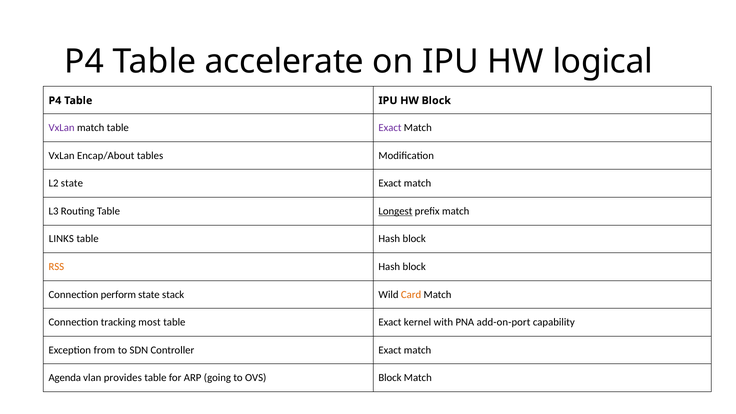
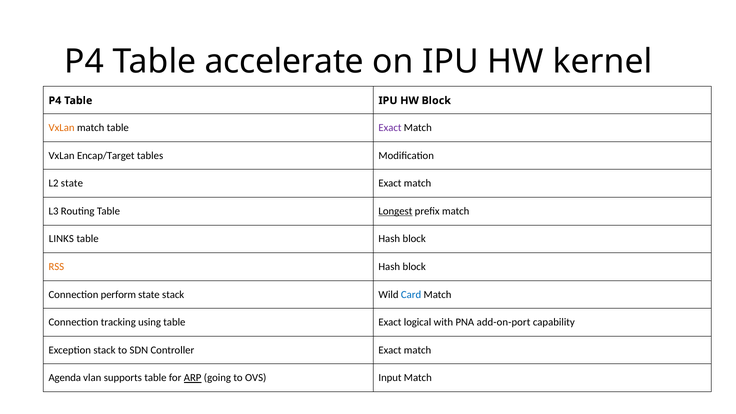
logical: logical -> kernel
VxLan at (62, 128) colour: purple -> orange
Encap/About: Encap/About -> Encap/Target
Card colour: orange -> blue
most: most -> using
kernel: kernel -> logical
Exception from: from -> stack
provides: provides -> supports
ARP underline: none -> present
OVS Block: Block -> Input
